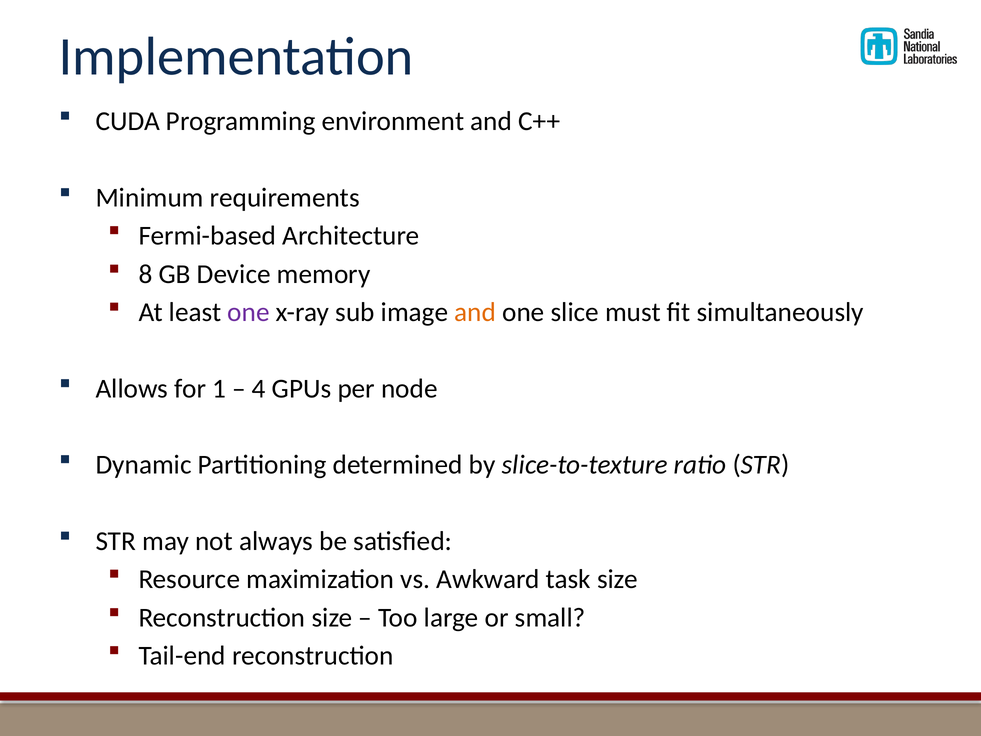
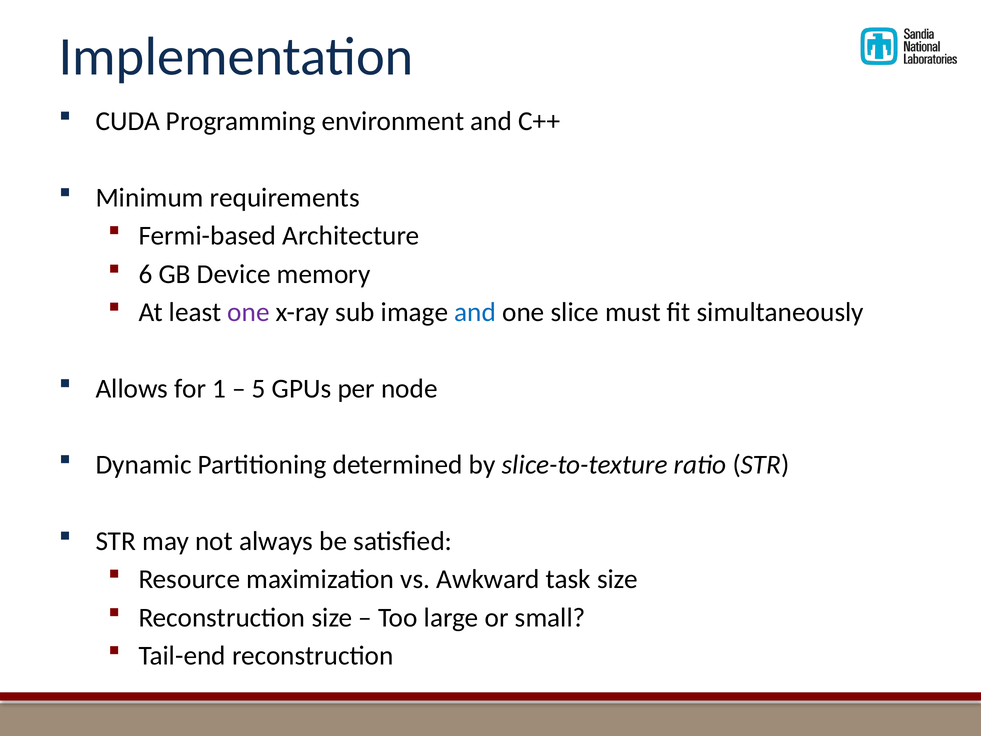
8: 8 -> 6
and at (475, 312) colour: orange -> blue
4: 4 -> 5
